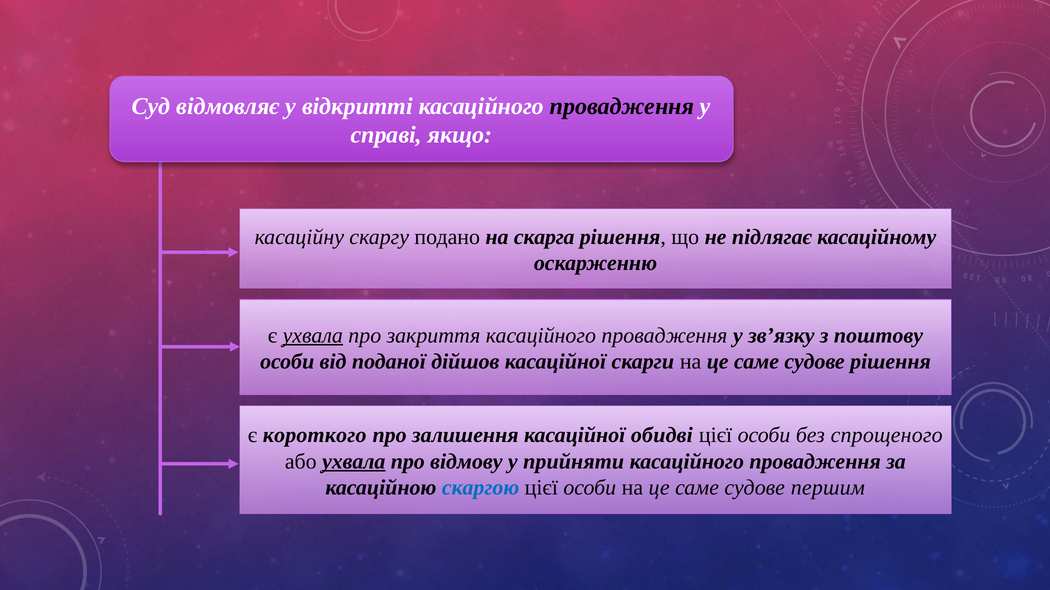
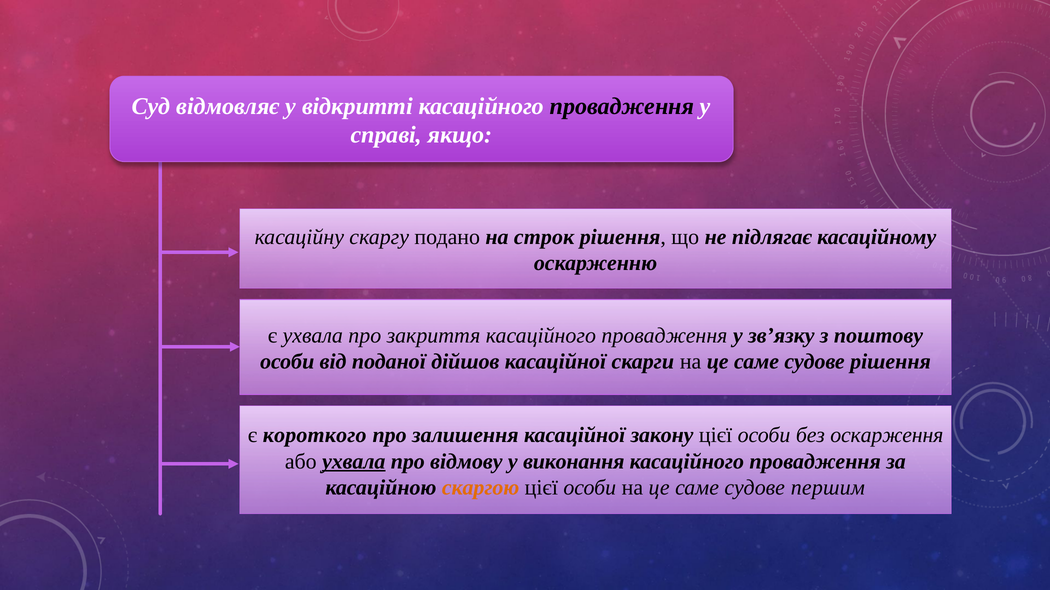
скарга: скарга -> строк
ухвала at (313, 336) underline: present -> none
обидві: обидві -> закону
спрощеного: спрощеного -> оскарження
прийняти: прийняти -> виконання
скаргою colour: blue -> orange
